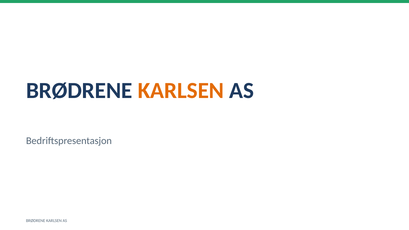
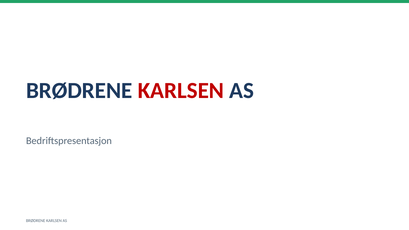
KARLSEN at (181, 91) colour: orange -> red
